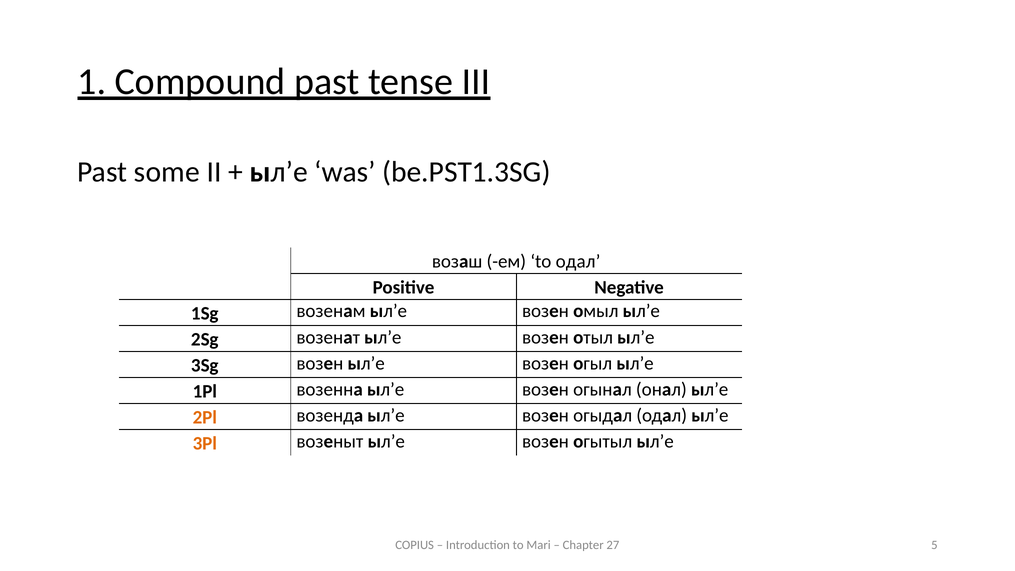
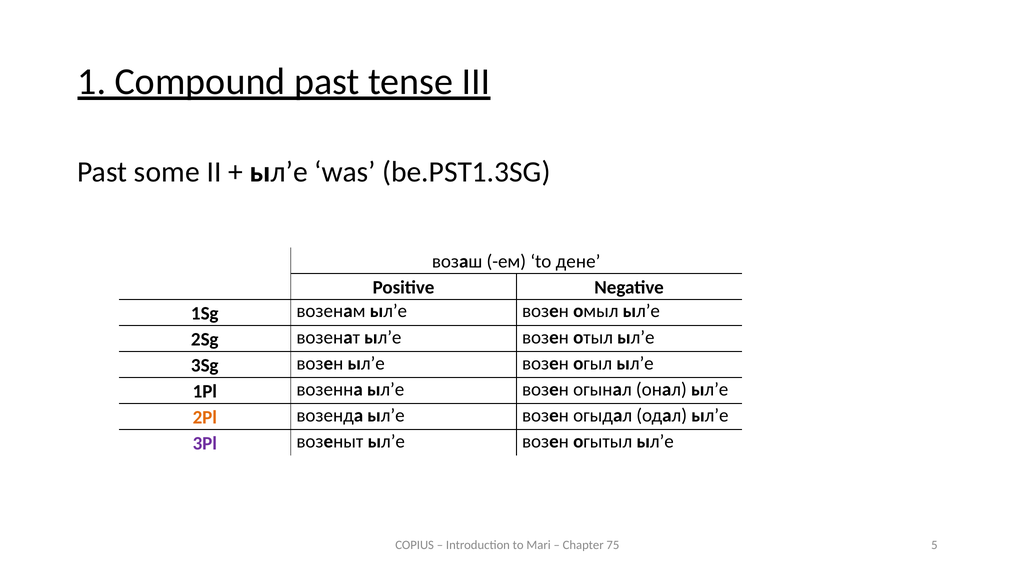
to одал: одал -> дене
3Pl colour: orange -> purple
27: 27 -> 75
